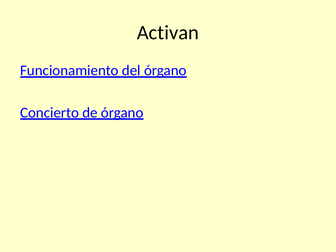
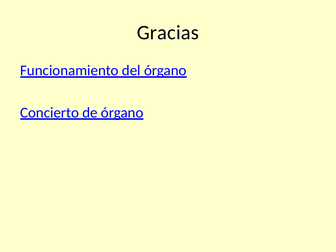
Activan: Activan -> Gracias
